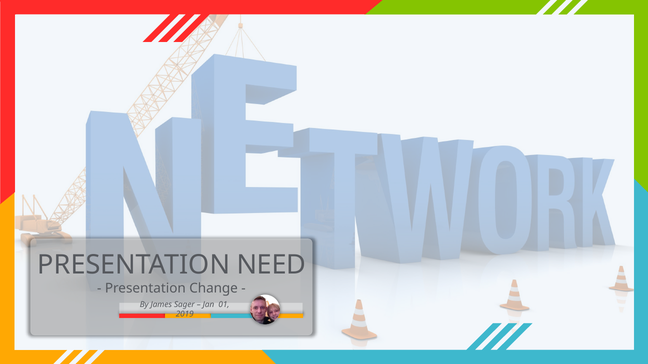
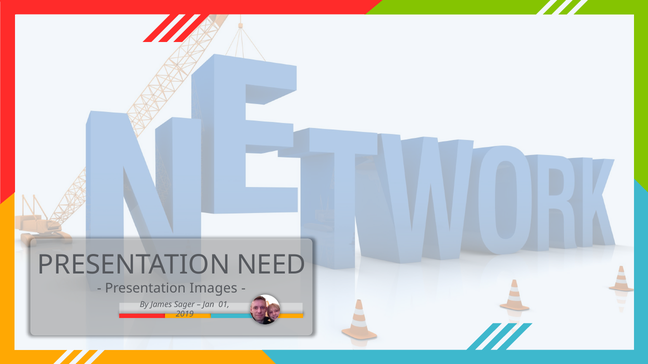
Change: Change -> Images
